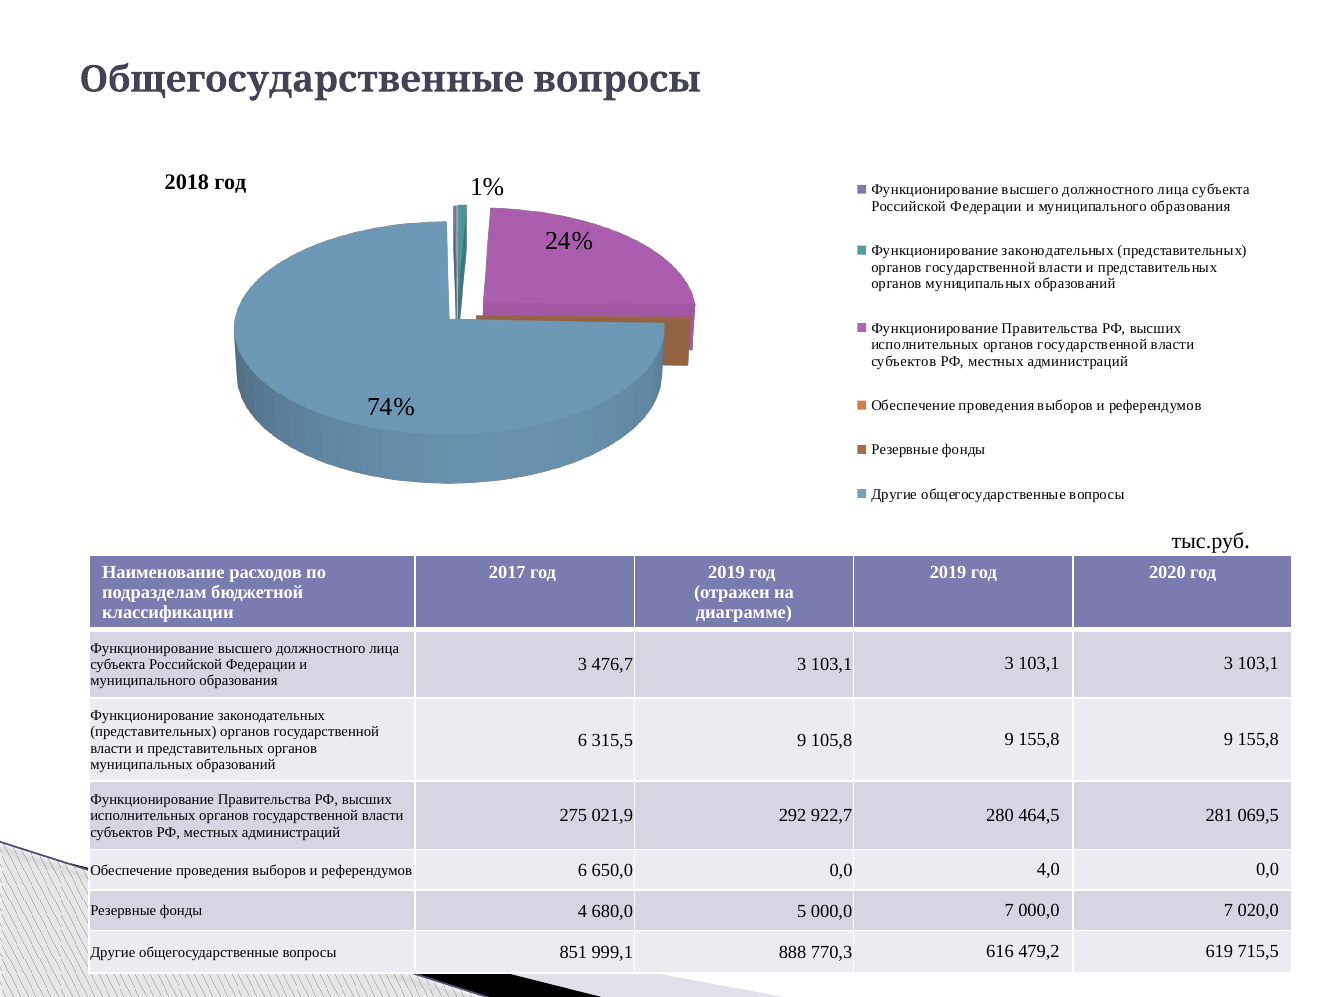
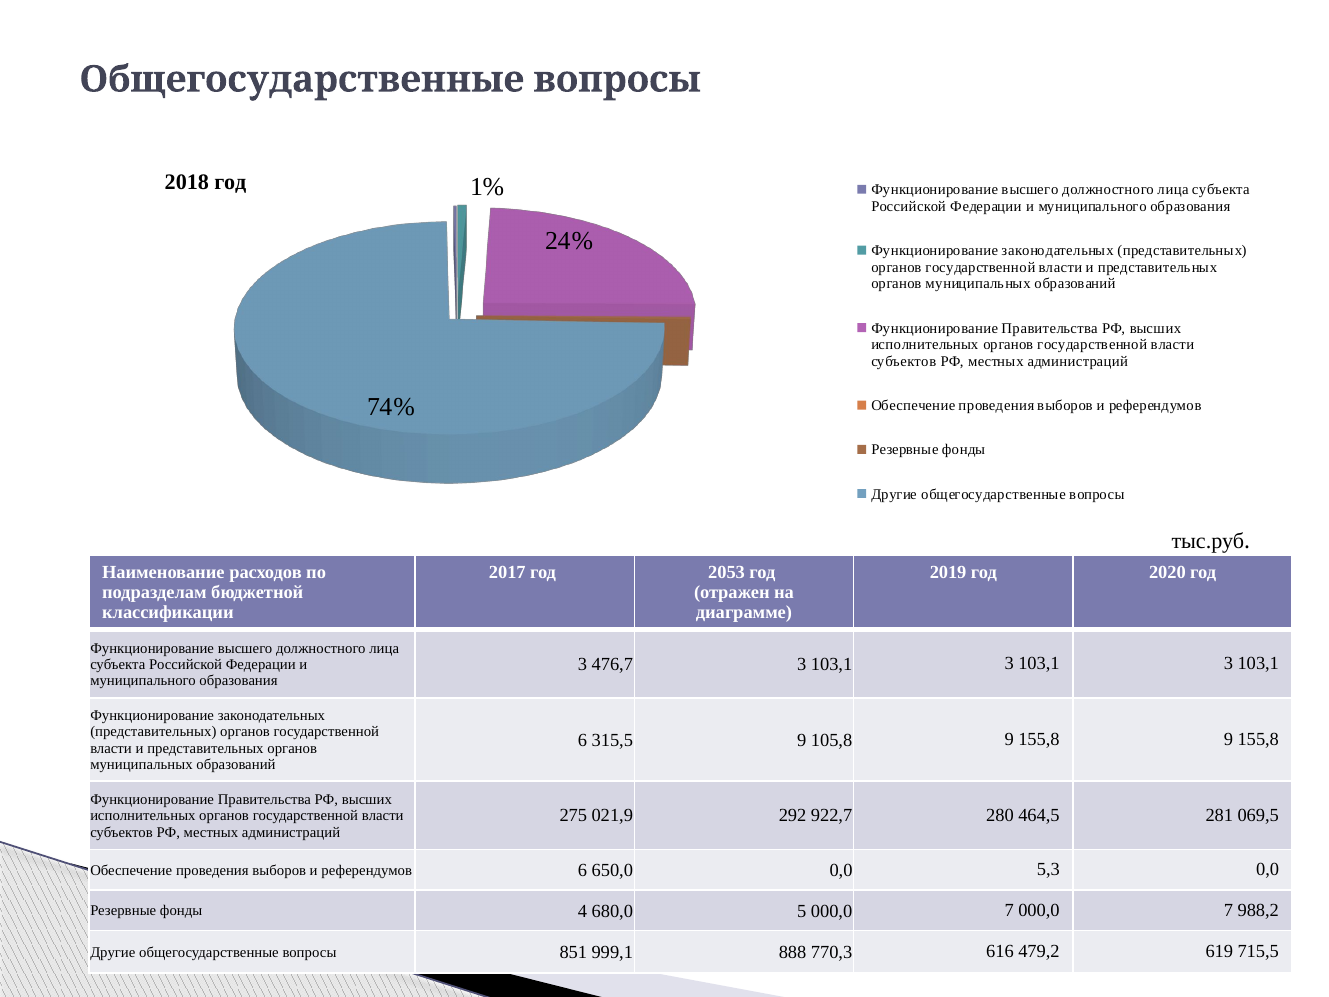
год 2019: 2019 -> 2053
4,0: 4,0 -> 5,3
020,0: 020,0 -> 988,2
